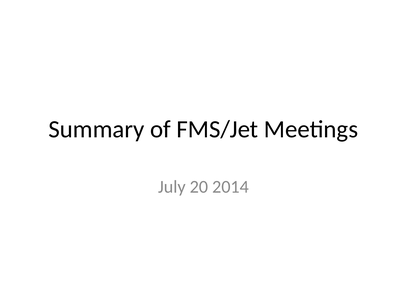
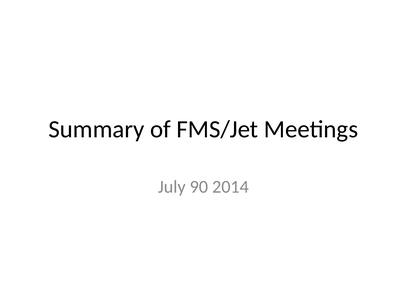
20: 20 -> 90
